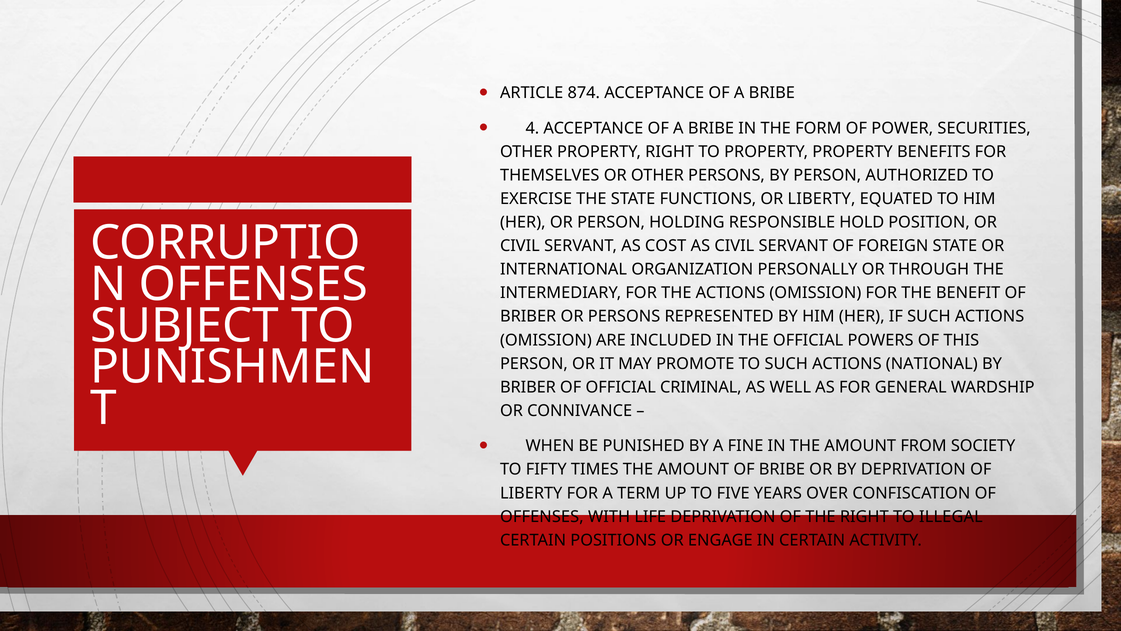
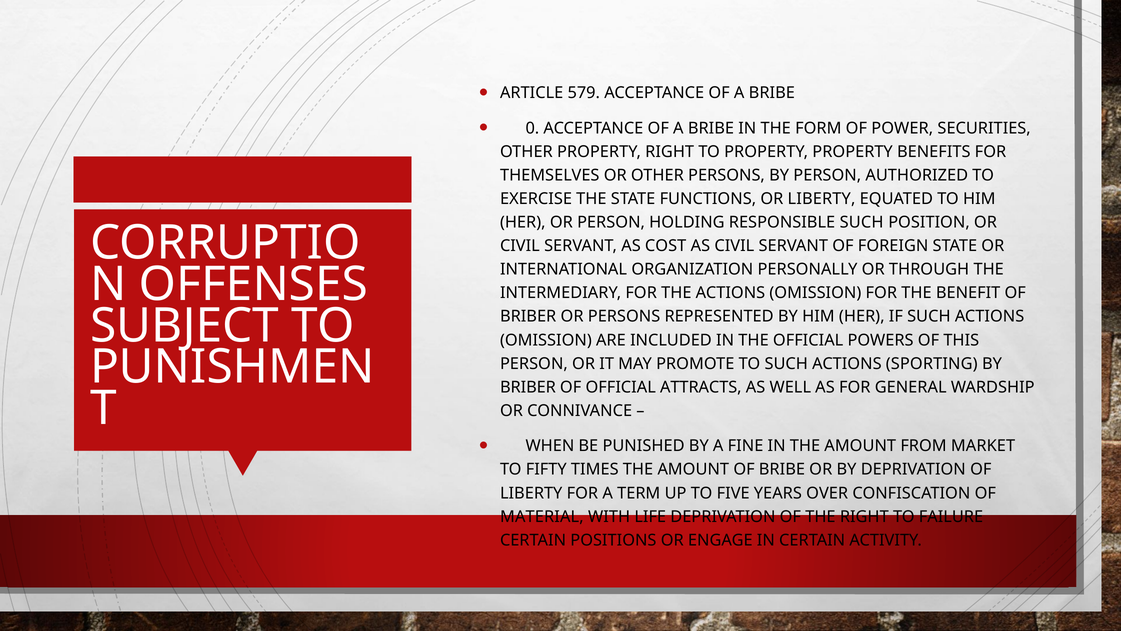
874: 874 -> 579
4: 4 -> 0
RESPONSIBLE HOLD: HOLD -> SUCH
NATIONAL: NATIONAL -> SPORTING
CRIMINAL: CRIMINAL -> ATTRACTS
SOCIETY: SOCIETY -> MARKET
OFFENSES at (542, 516): OFFENSES -> MATERIAL
ILLEGAL: ILLEGAL -> FAILURE
